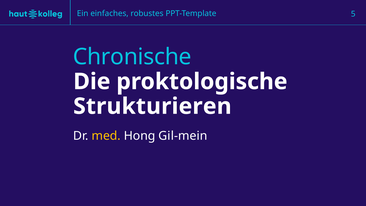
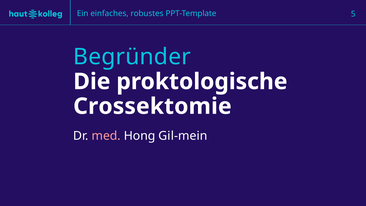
Chronische: Chronische -> Begründer
Strukturieren: Strukturieren -> Crossektomie
med colour: yellow -> pink
